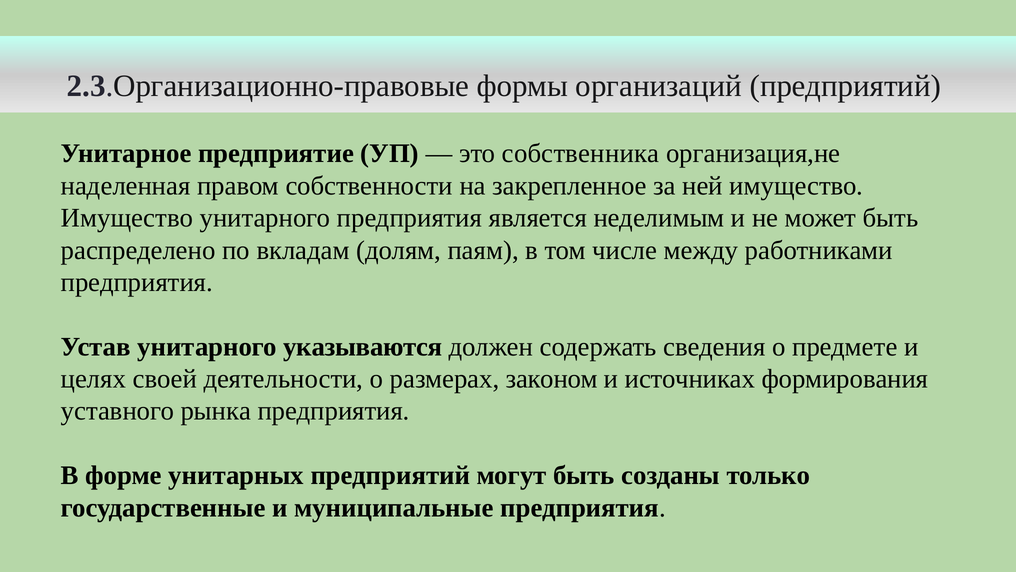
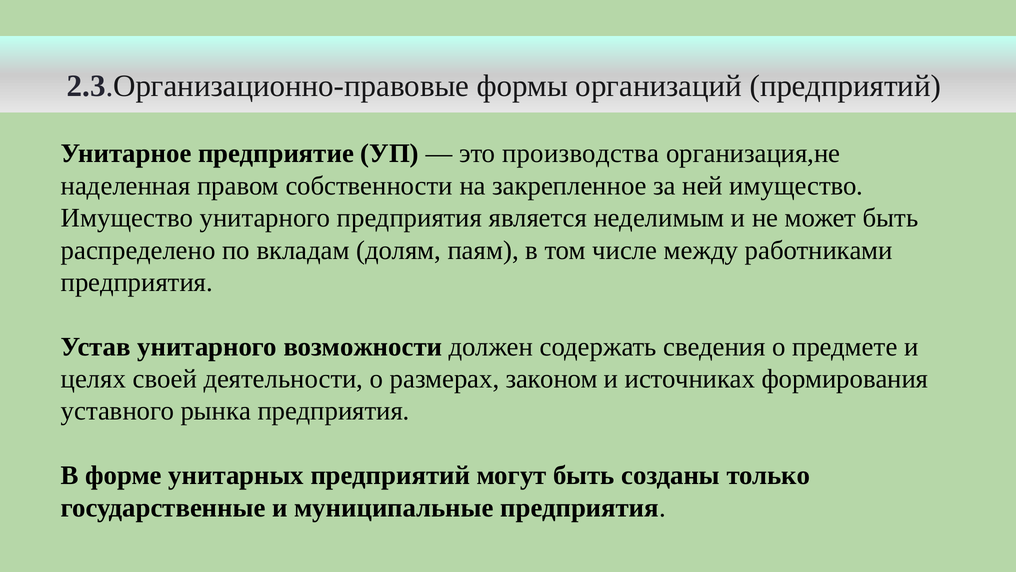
собственника: собственника -> производства
указываются: указываются -> возможности
